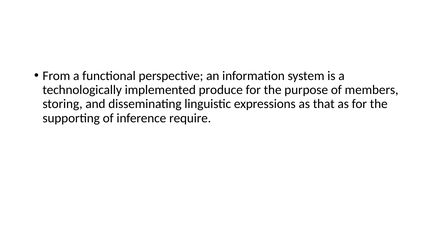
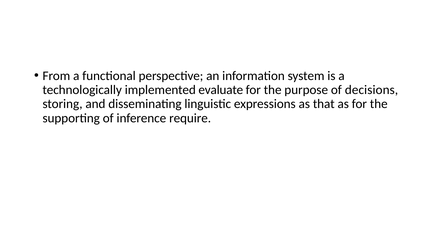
produce: produce -> evaluate
members: members -> decisions
